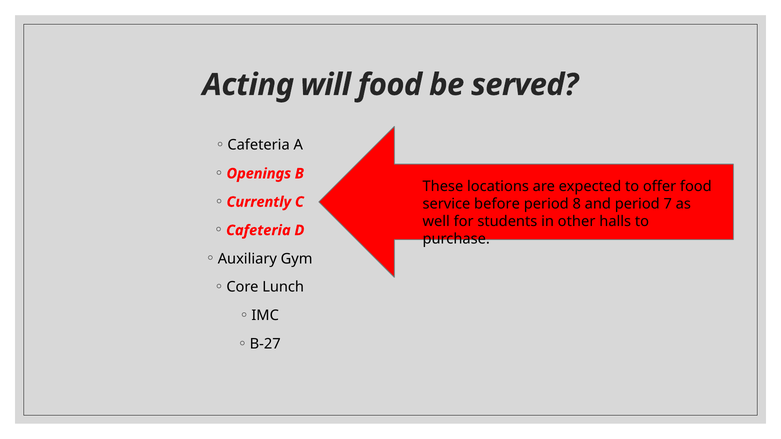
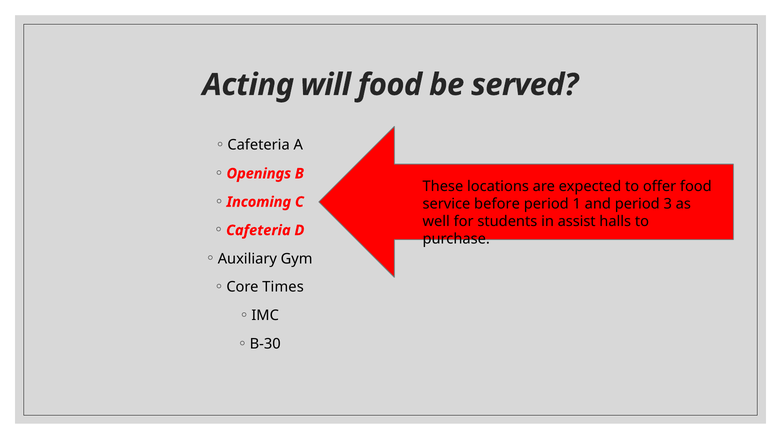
Currently: Currently -> Incoming
8: 8 -> 1
7: 7 -> 3
other: other -> assist
Lunch: Lunch -> Times
B-27: B-27 -> B-30
